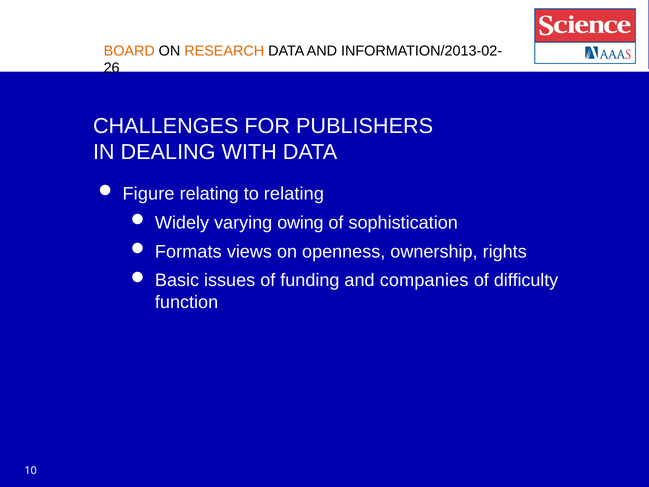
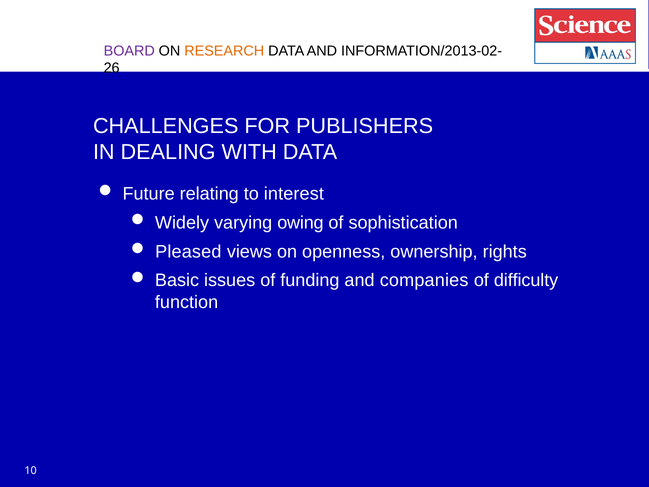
BOARD colour: orange -> purple
Figure: Figure -> Future
to relating: relating -> interest
Formats: Formats -> Pleased
